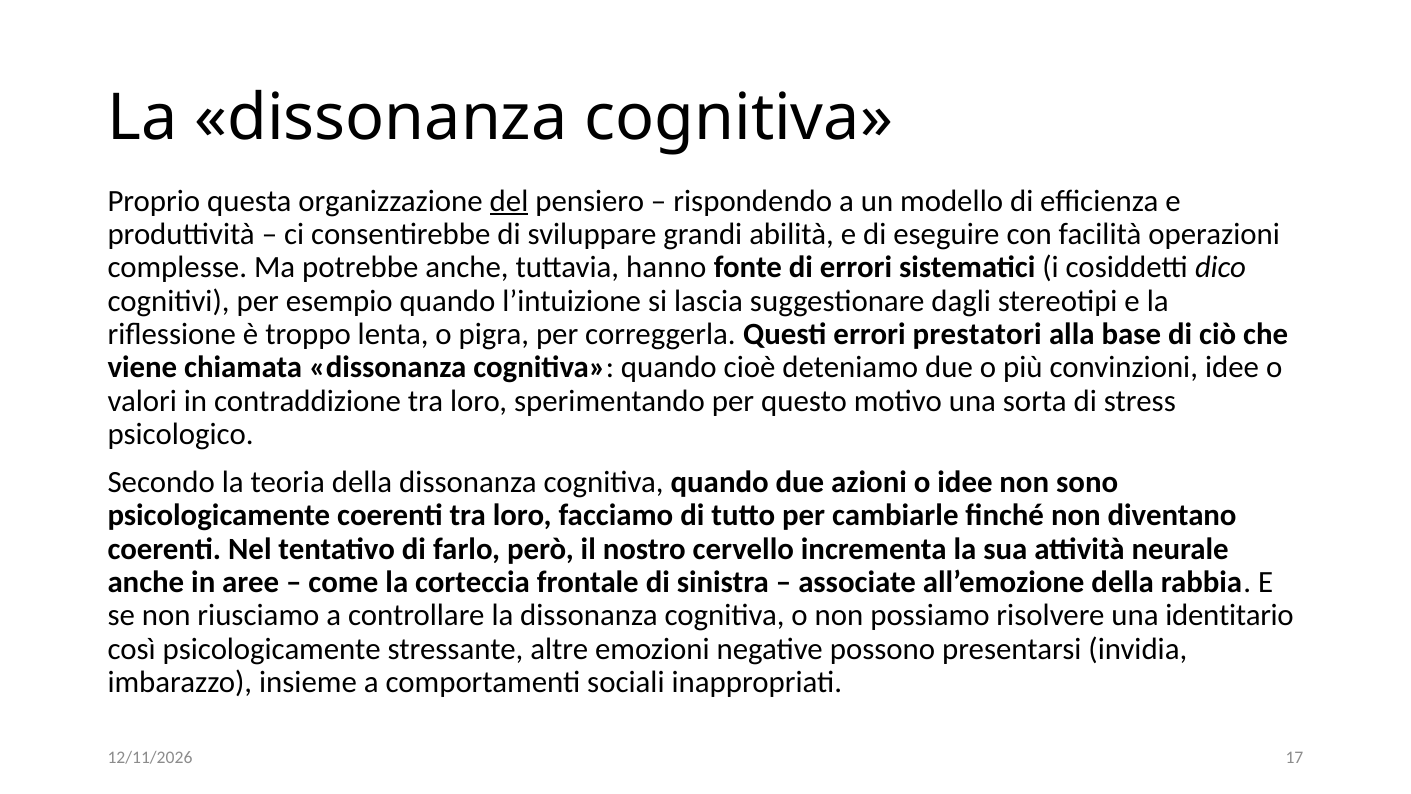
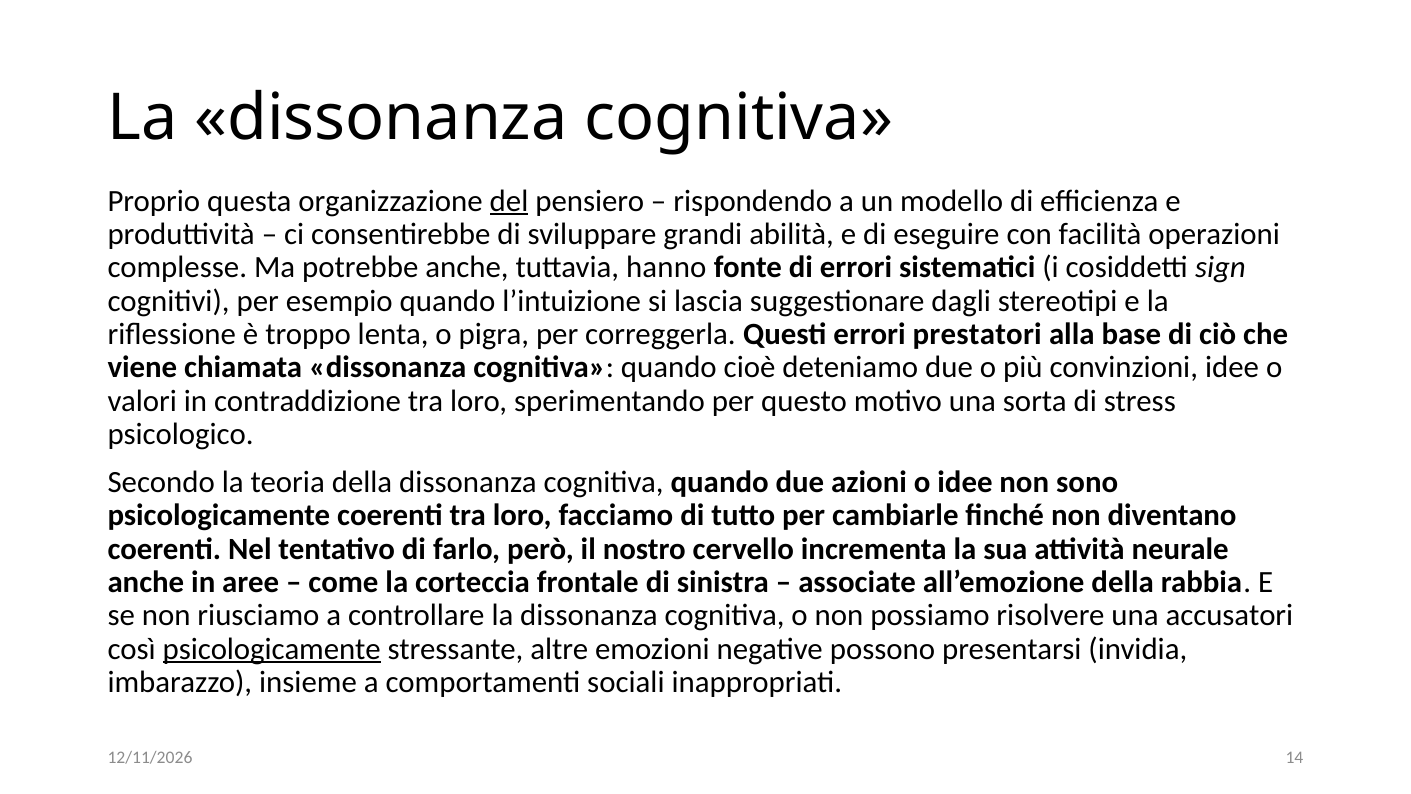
dico: dico -> sign
identitario: identitario -> accusatori
psicologicamente at (272, 649) underline: none -> present
17: 17 -> 14
